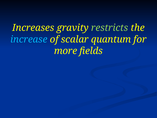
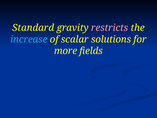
Increases: Increases -> Standard
restricts colour: light green -> pink
quantum: quantum -> solutions
